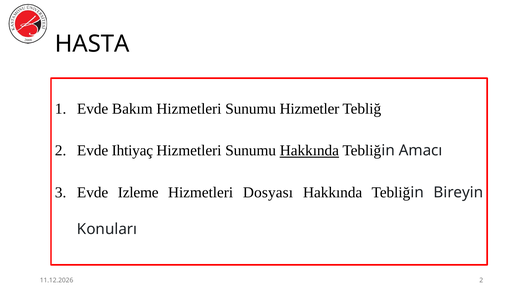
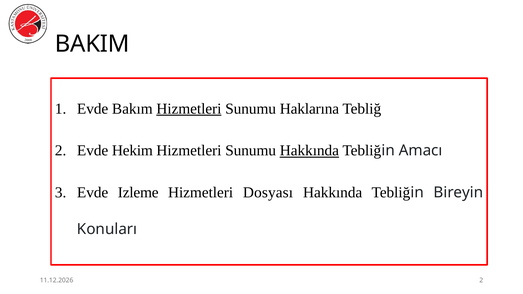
HASTA: HASTA -> BAKIM
Hizmetleri at (189, 109) underline: none -> present
Hizmetler: Hizmetler -> Haklarına
Ihtiyaç: Ihtiyaç -> Hekim
